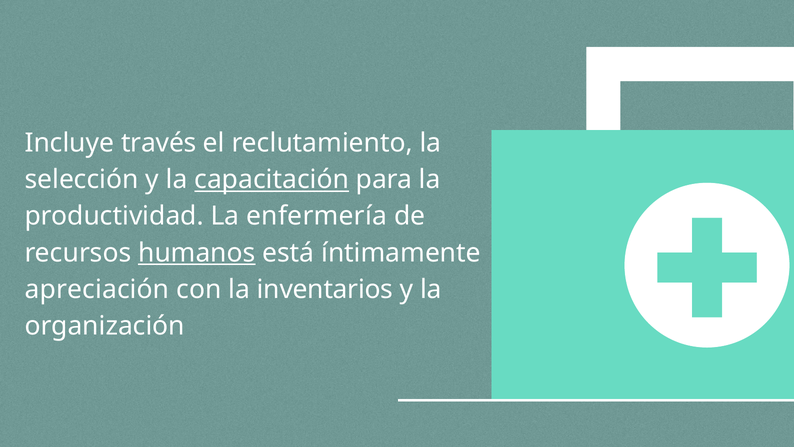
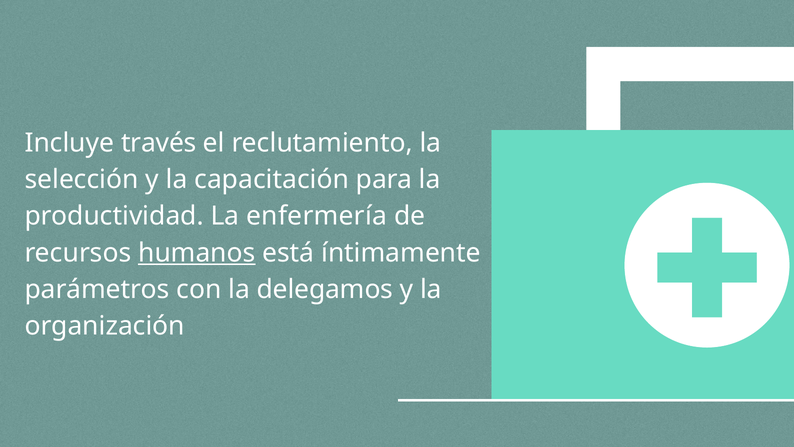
capacitación underline: present -> none
apreciación: apreciación -> parámetros
inventarios: inventarios -> delegamos
